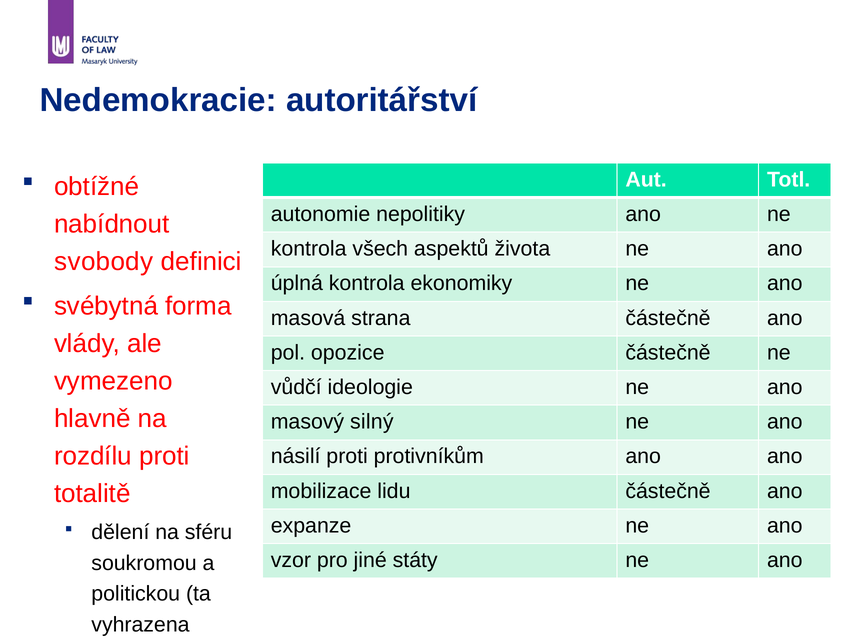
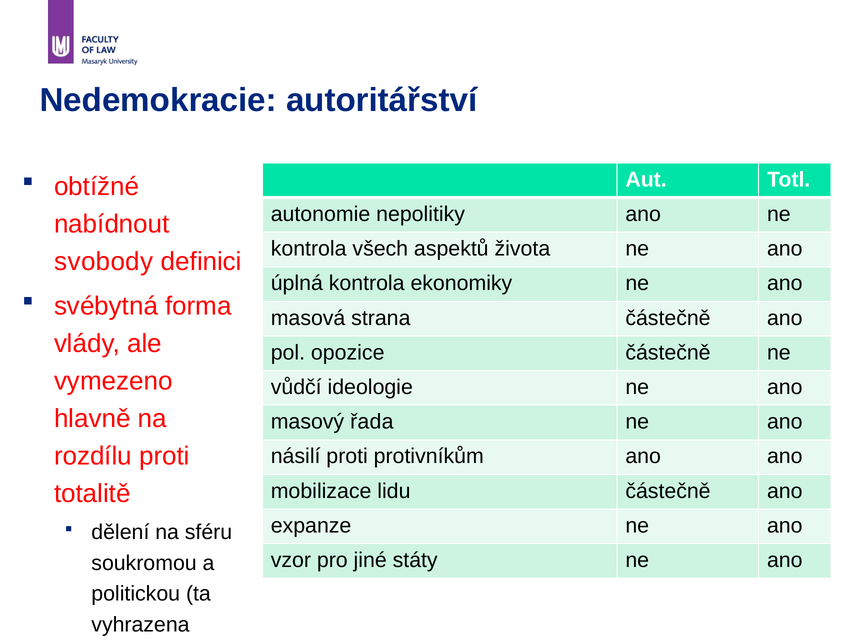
silný: silný -> řada
